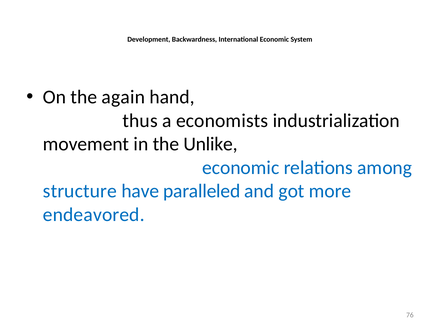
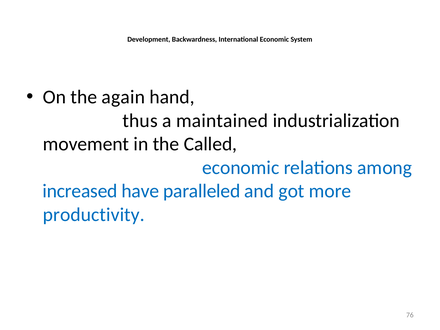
economists: economists -> maintained
Unlike: Unlike -> Called
structure: structure -> increased
endeavored: endeavored -> productivity
